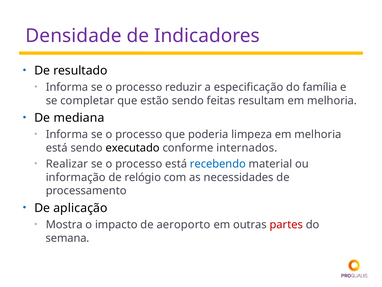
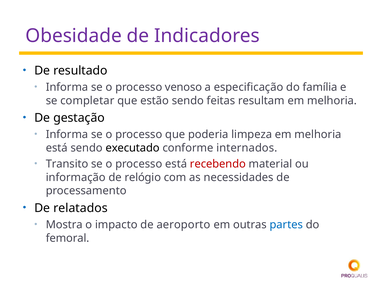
Densidade: Densidade -> Obesidade
reduzir: reduzir -> venoso
mediana: mediana -> gestação
Realizar: Realizar -> Transito
recebendo colour: blue -> red
aplicação: aplicação -> relatados
partes colour: red -> blue
semana: semana -> femoral
